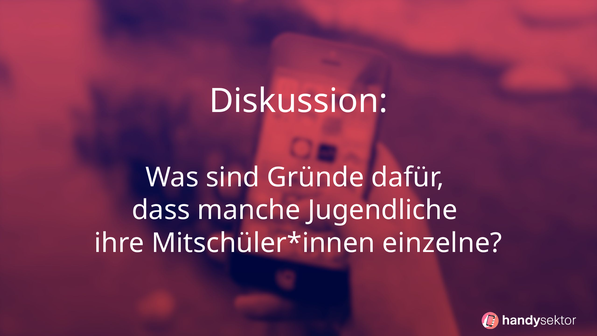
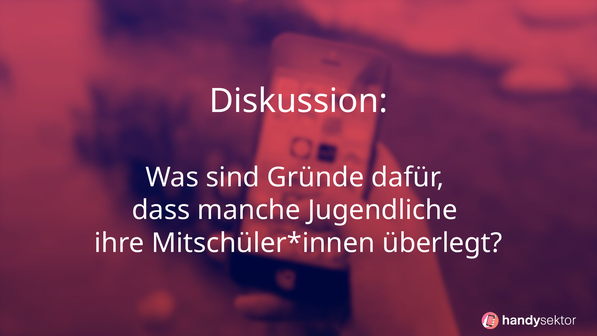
einzelne: einzelne -> überlegt
